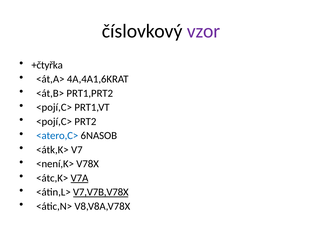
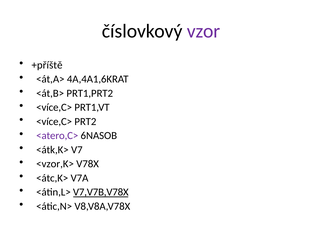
+čtyřka: +čtyřka -> +příště
<pojí,C> at (54, 108): <pojí,C> -> <více,C>
<pojí,C> at (54, 122): <pojí,C> -> <více,C>
<atero,C> colour: blue -> purple
<není,K>: <není,K> -> <vzor,K>
V7A underline: present -> none
